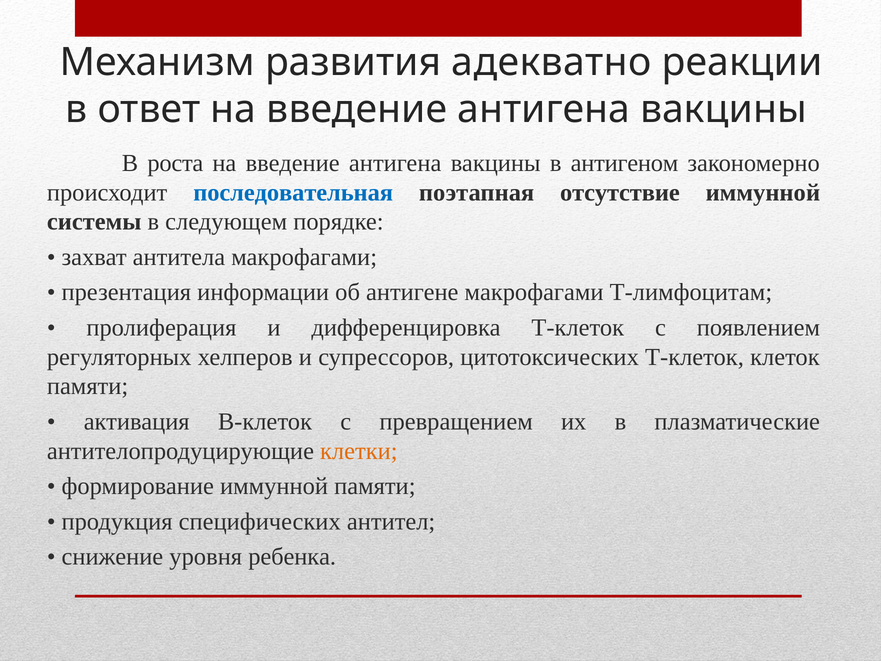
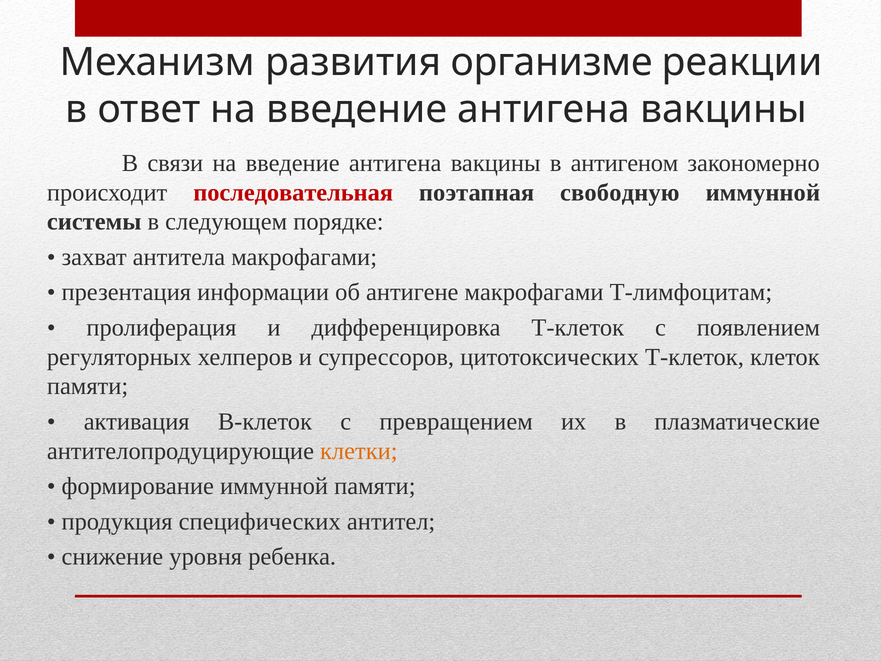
адекватно: адекватно -> организме
роста: роста -> связи
последовательная colour: blue -> red
отсутствие: отсутствие -> свободную
